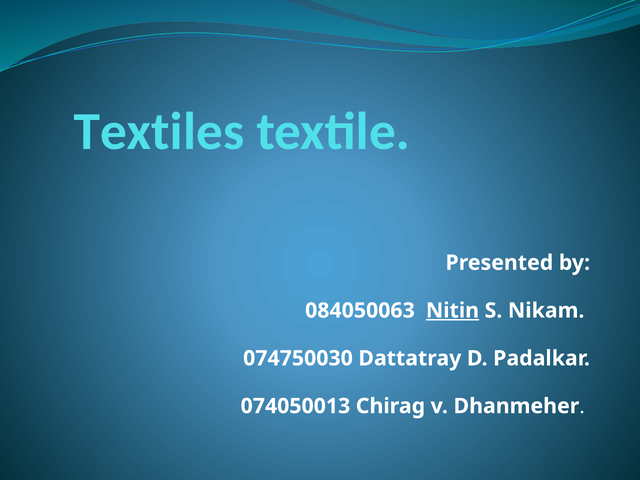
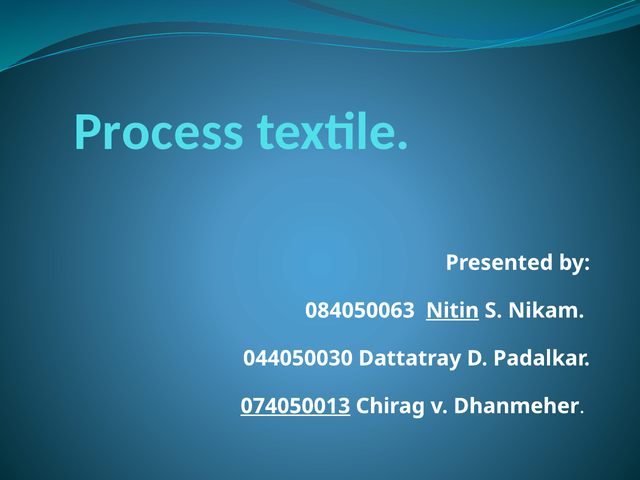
Textiles: Textiles -> Process
074750030: 074750030 -> 044050030
074050013 underline: none -> present
